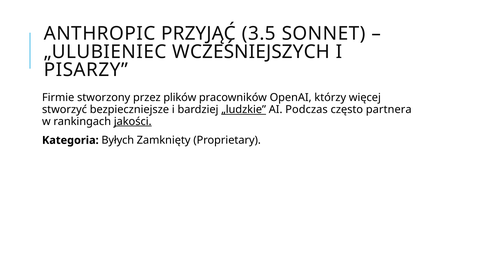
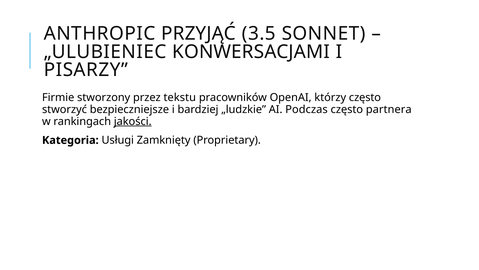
WCZEŚNIEJSZYCH: WCZEŚNIEJSZYCH -> KONWERSACJAMI
plików: plików -> tekstu
którzy więcej: więcej -> często
„ludzkie underline: present -> none
Byłych: Byłych -> Usługi
